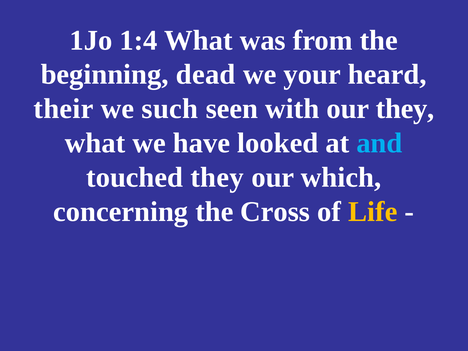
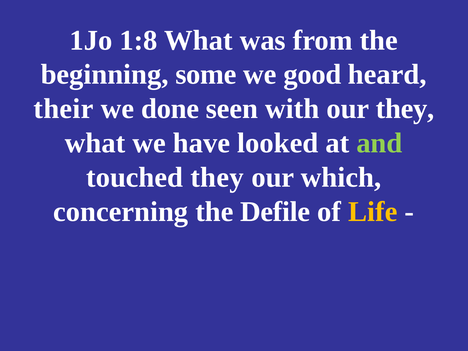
1:4: 1:4 -> 1:8
dead: dead -> some
your: your -> good
such: such -> done
and colour: light blue -> light green
Cross: Cross -> Defile
